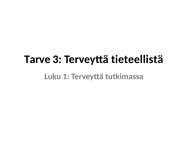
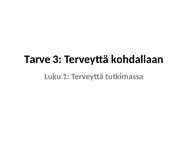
tieteellistä: tieteellistä -> kohdallaan
